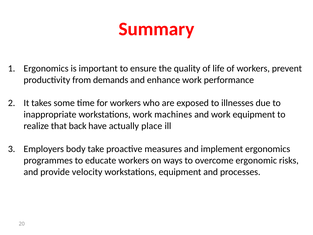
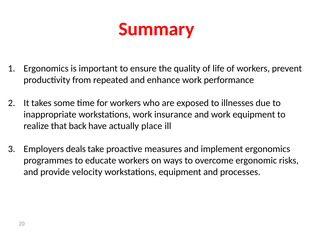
demands: demands -> repeated
machines: machines -> insurance
body: body -> deals
